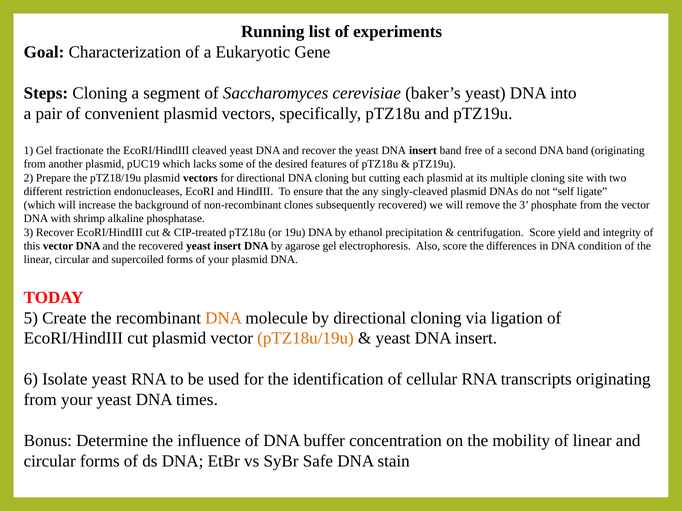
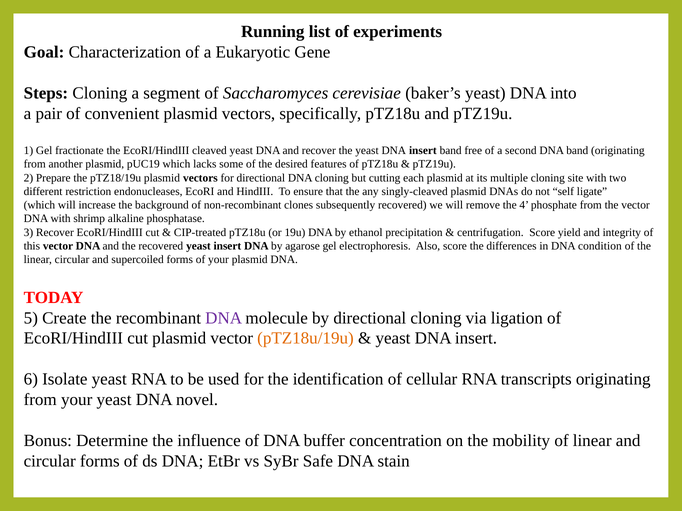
the 3: 3 -> 4
DNA at (224, 318) colour: orange -> purple
times: times -> novel
